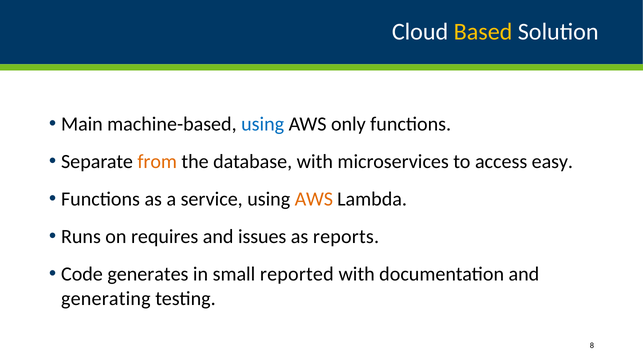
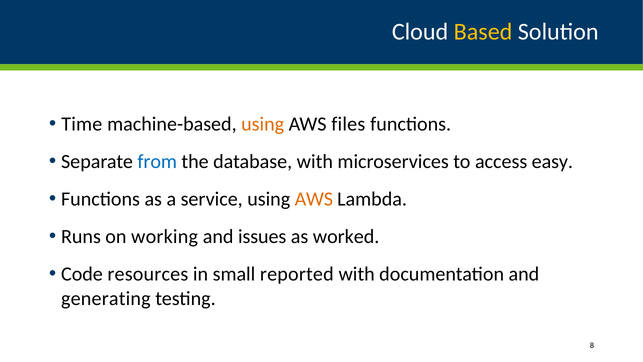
Main: Main -> Time
using at (263, 124) colour: blue -> orange
only: only -> files
from colour: orange -> blue
requires: requires -> working
reports: reports -> worked
generates: generates -> resources
